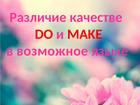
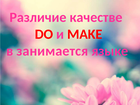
возможное: возможное -> занимается
